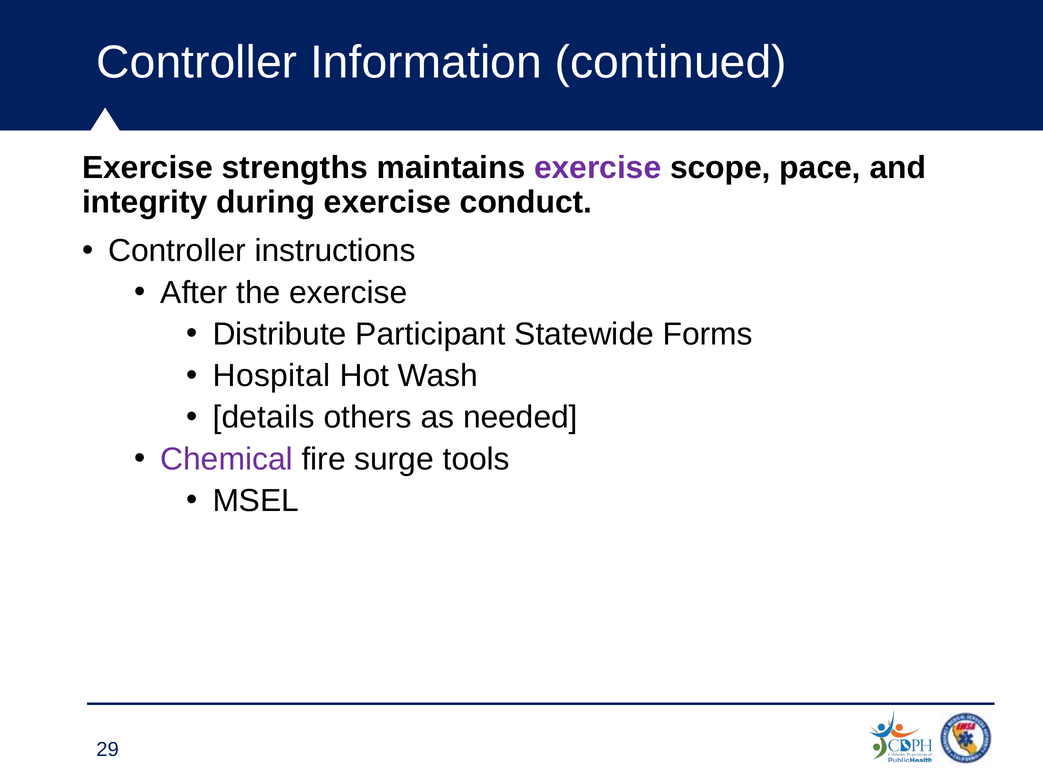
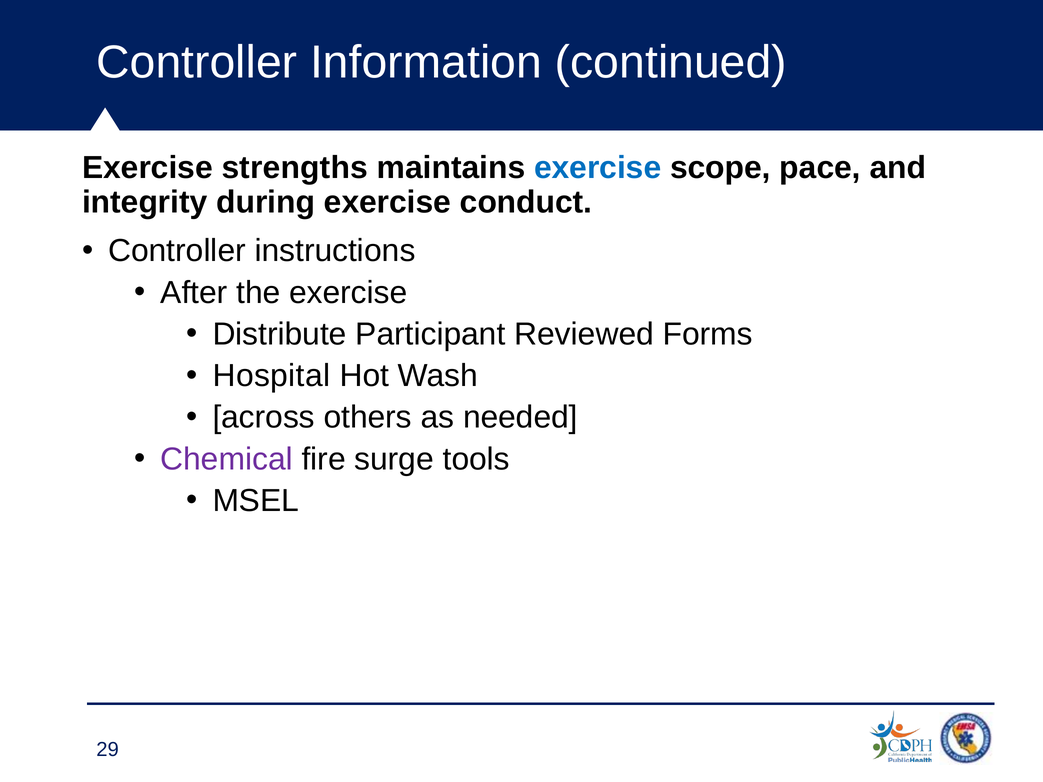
exercise at (598, 168) colour: purple -> blue
Statewide: Statewide -> Reviewed
details: details -> across
